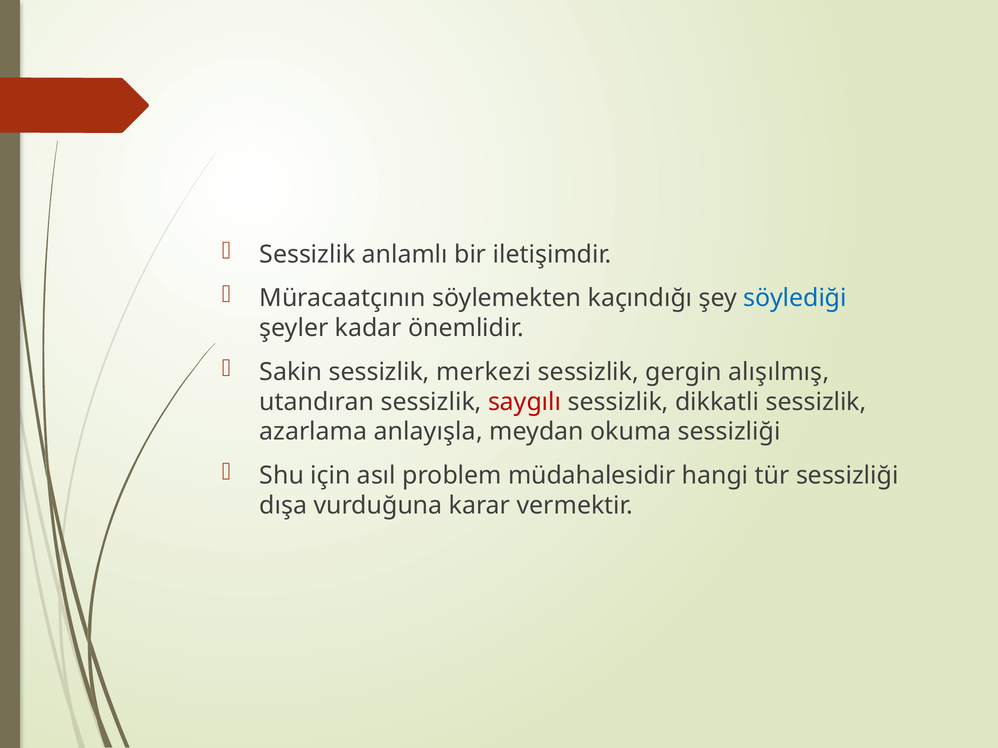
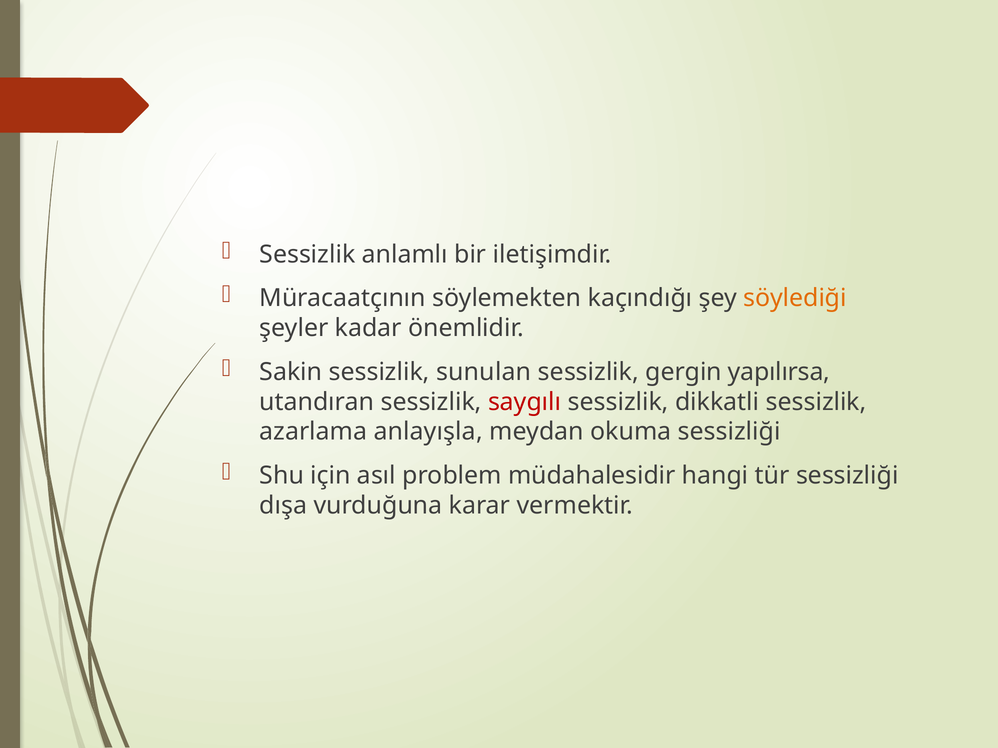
söylediği colour: blue -> orange
merkezi: merkezi -> sunulan
alışılmış: alışılmış -> yapılırsa
